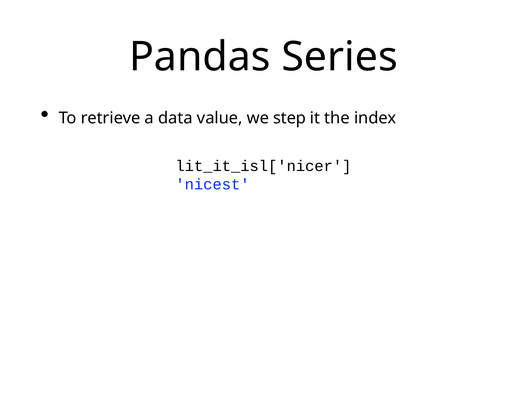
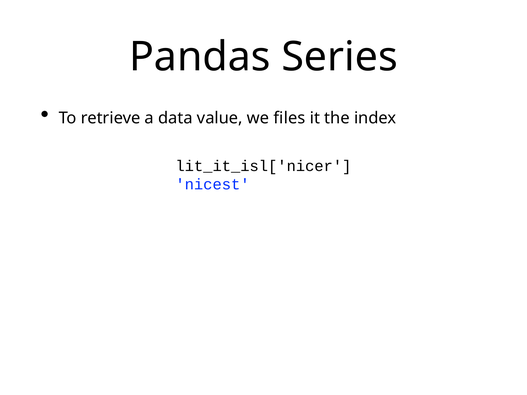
step: step -> files
